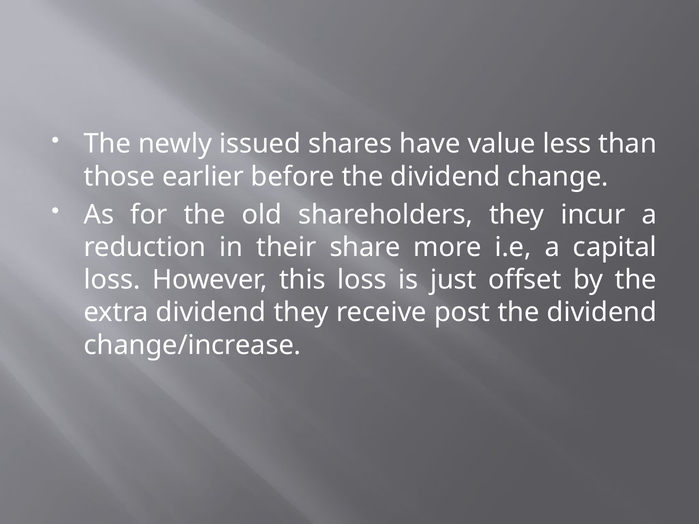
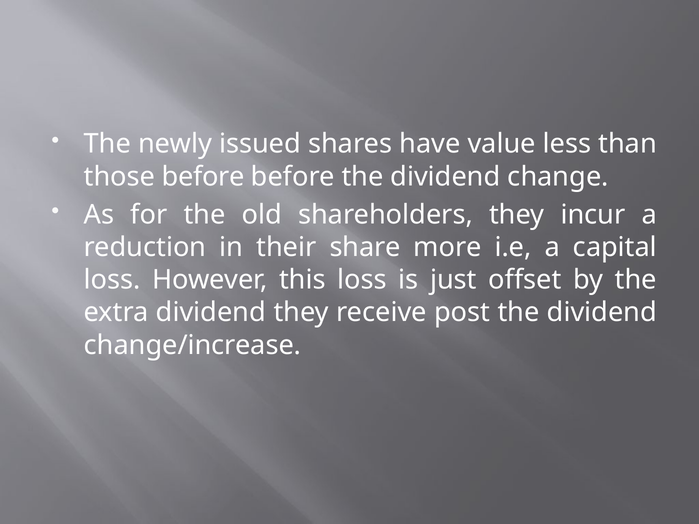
those earlier: earlier -> before
